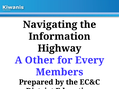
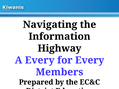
A Other: Other -> Every
